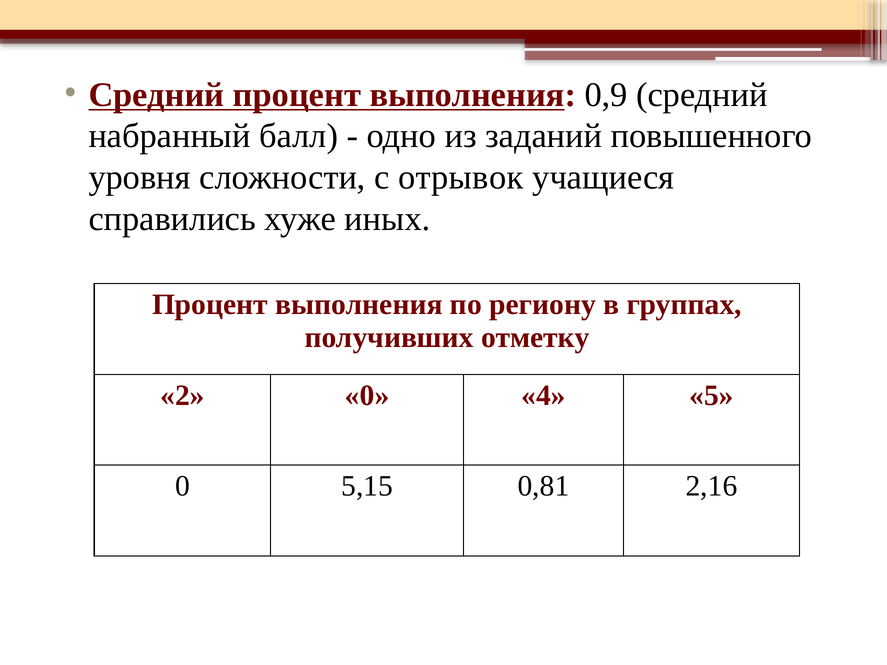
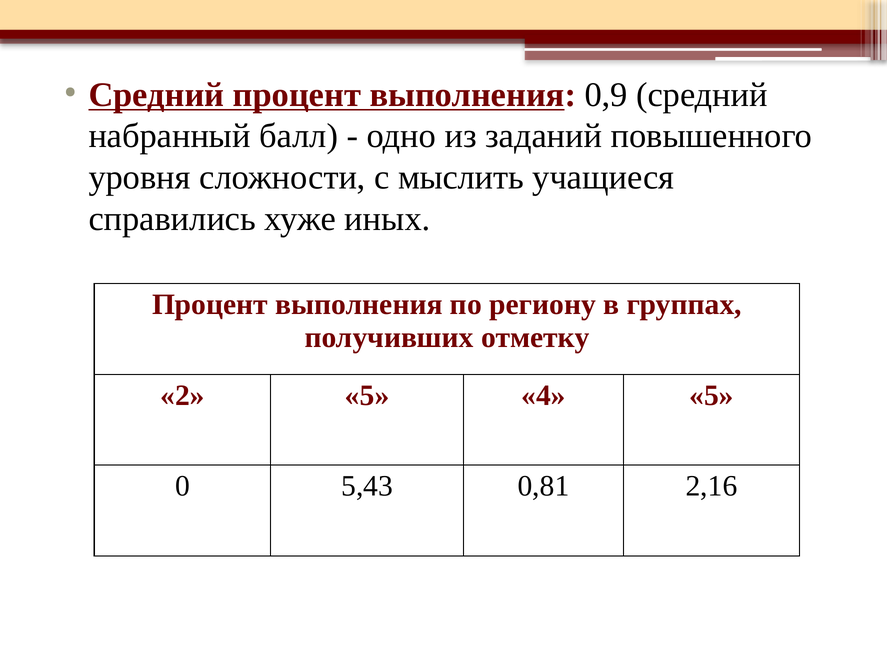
отрывок: отрывок -> мыслить
2 0: 0 -> 5
5,15: 5,15 -> 5,43
